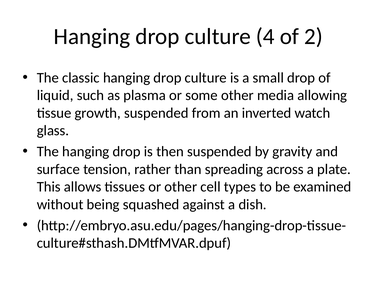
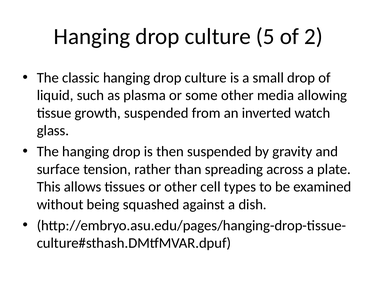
4: 4 -> 5
